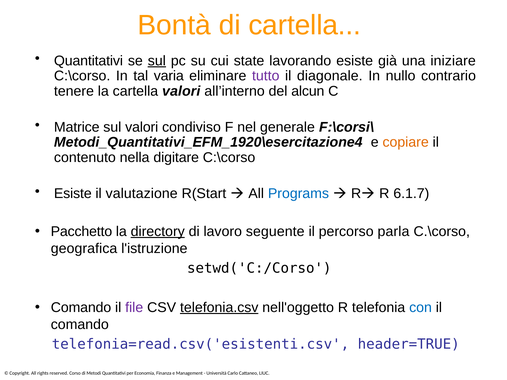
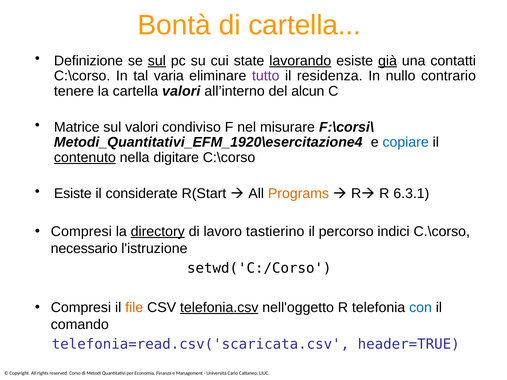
Quantitativi at (88, 61): Quantitativi -> Definizione
lavorando underline: none -> present
già underline: none -> present
iniziare: iniziare -> contatti
diagonale: diagonale -> residenza
generale: generale -> misurare
copiare colour: orange -> blue
contenuto underline: none -> present
valutazione: valutazione -> considerate
Programs colour: blue -> orange
6.1.7: 6.1.7 -> 6.3.1
Pacchetto at (81, 232): Pacchetto -> Compresi
seguente: seguente -> tastierino
parla: parla -> indici
geografica: geografica -> necessario
Comando at (81, 308): Comando -> Compresi
file colour: purple -> orange
telefonia=read.csv('esistenti.csv: telefonia=read.csv('esistenti.csv -> telefonia=read.csv('scaricata.csv
